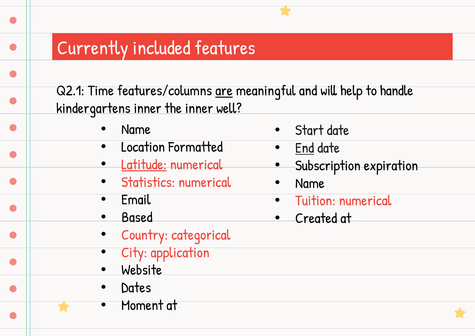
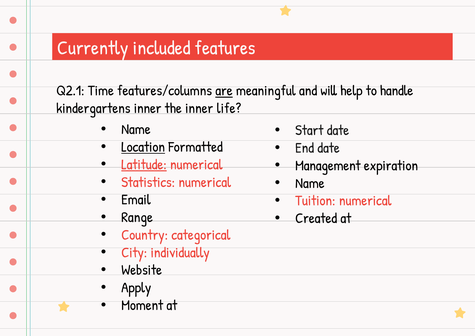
well: well -> life
Location underline: none -> present
End underline: present -> none
Subscription: Subscription -> Management
Based: Based -> Range
application: application -> individually
Dates: Dates -> Apply
